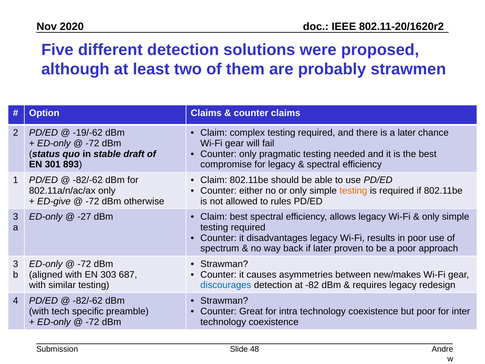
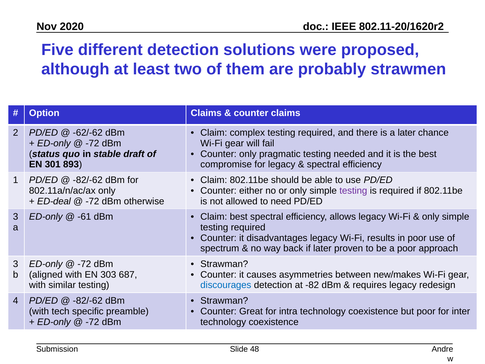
-19/-62: -19/-62 -> -62/-62
testing at (353, 190) colour: orange -> purple
ED-give: ED-give -> ED-deal
rules: rules -> need
-27: -27 -> -61
